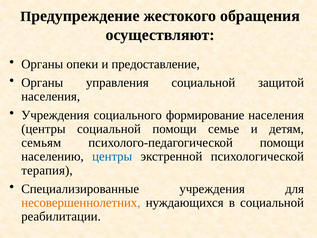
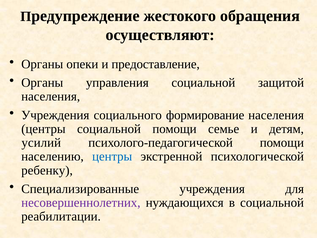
семьям: семьям -> усилий
терапия: терапия -> ребенку
несовершеннолетних colour: orange -> purple
